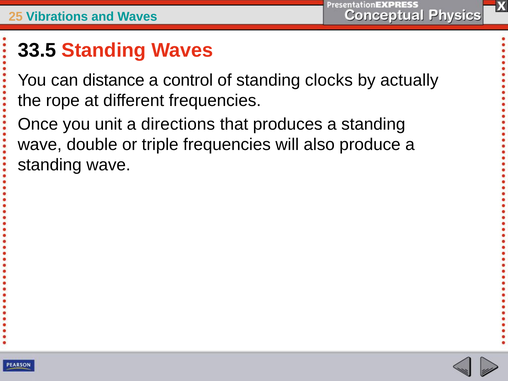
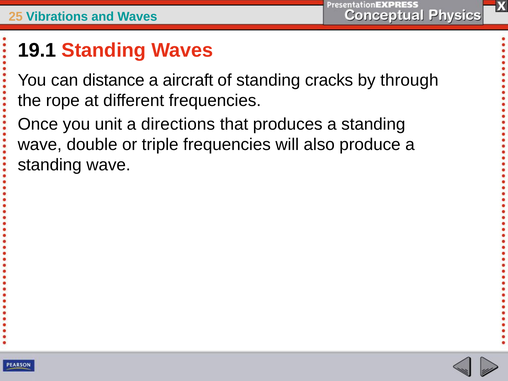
33.5: 33.5 -> 19.1
control: control -> aircraft
clocks: clocks -> cracks
actually: actually -> through
